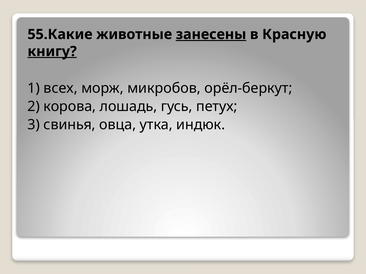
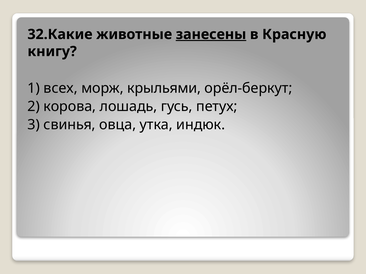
55.Какие: 55.Какие -> 32.Какие
книгу underline: present -> none
микробов: микробов -> крыльями
